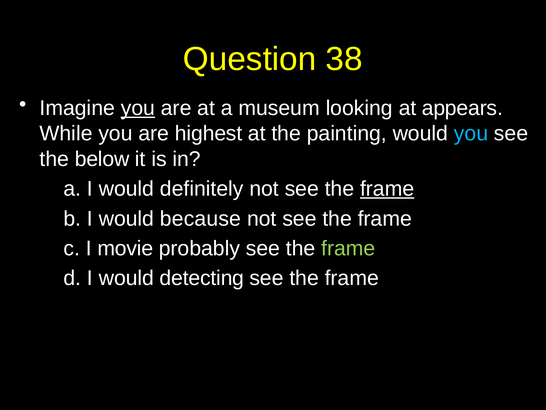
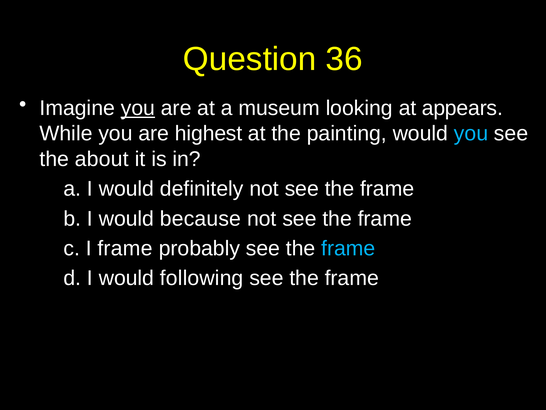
38: 38 -> 36
below: below -> about
frame at (387, 189) underline: present -> none
I movie: movie -> frame
frame at (348, 248) colour: light green -> light blue
detecting: detecting -> following
